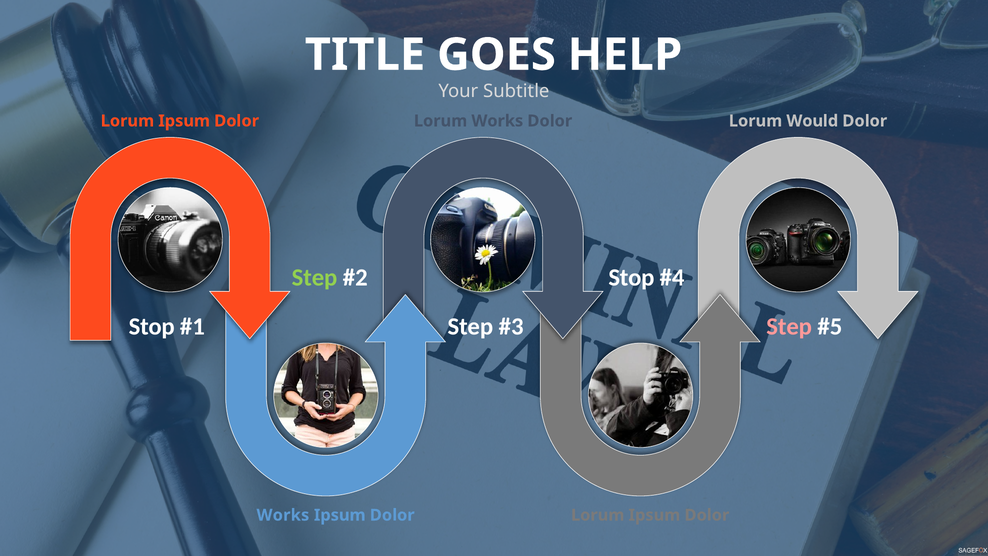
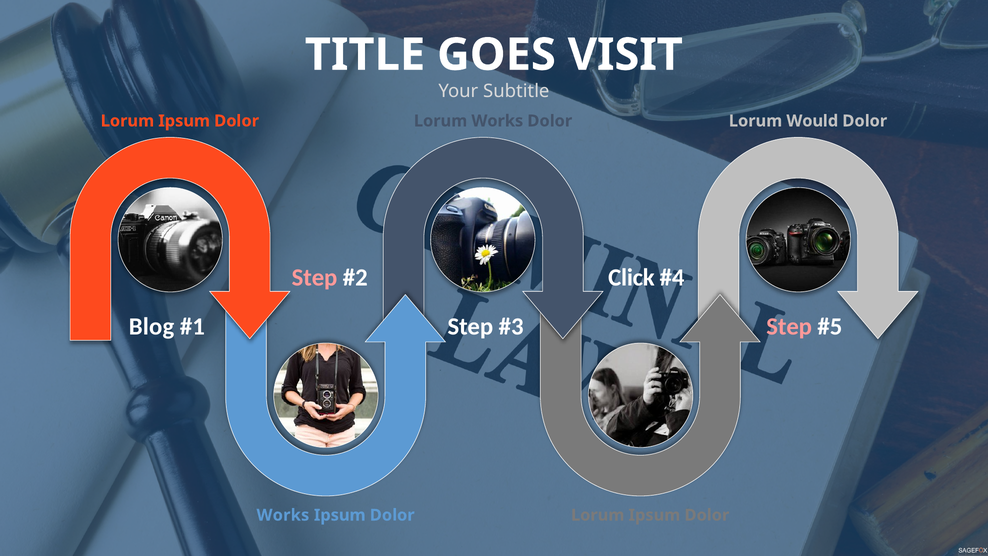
HELP: HELP -> VISIT
Step at (315, 278) colour: light green -> pink
Stop at (631, 278): Stop -> Click
Stop at (152, 327): Stop -> Blog
